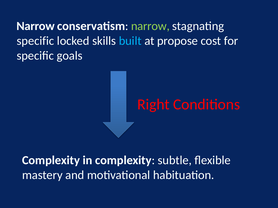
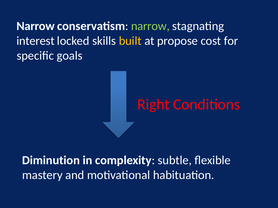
specific at (35, 41): specific -> interest
built colour: light blue -> yellow
Complexity at (51, 161): Complexity -> Diminution
